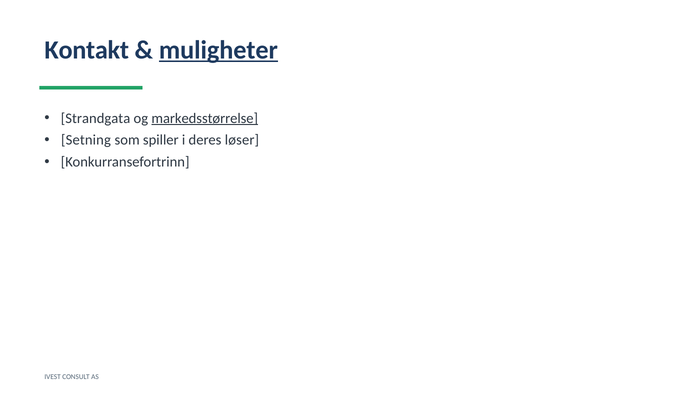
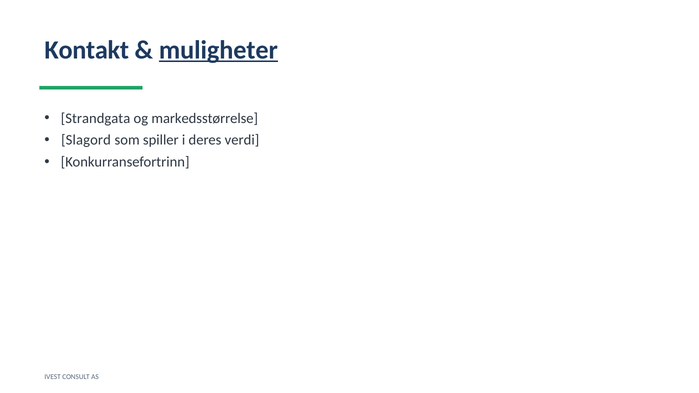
markedsstørrelse underline: present -> none
Setning: Setning -> Slagord
løser: løser -> verdi
